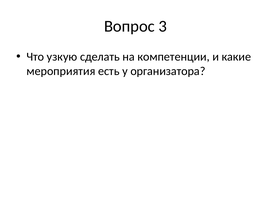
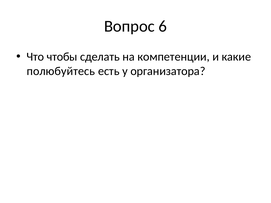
3: 3 -> 6
узкую: узкую -> чтобы
мероприятия: мероприятия -> полюбуйтесь
